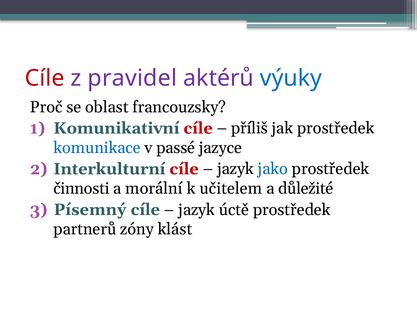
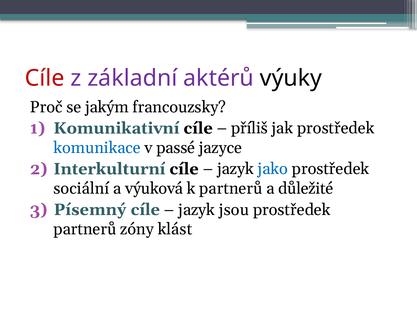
pravidel: pravidel -> základní
výuky colour: blue -> black
oblast: oblast -> jakým
cíle at (198, 128) colour: red -> black
cíle at (184, 169) colour: red -> black
činnosti: činnosti -> sociální
morální: morální -> výuková
k učitelem: učitelem -> partnerů
úctě: úctě -> jsou
